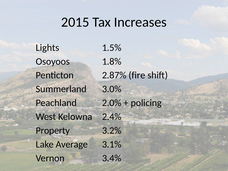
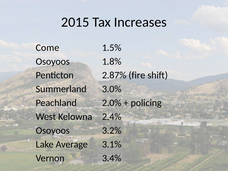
Lights: Lights -> Come
Property at (53, 131): Property -> Osoyoos
